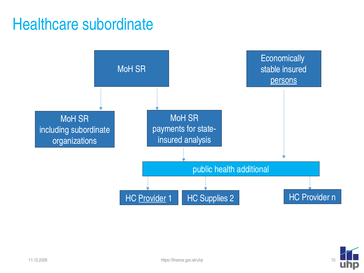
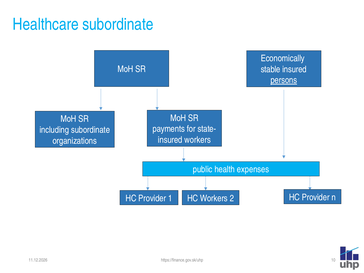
insured analysis: analysis -> workers
additional: additional -> expenses
Provider at (152, 198) underline: present -> none
HC Supplies: Supplies -> Workers
